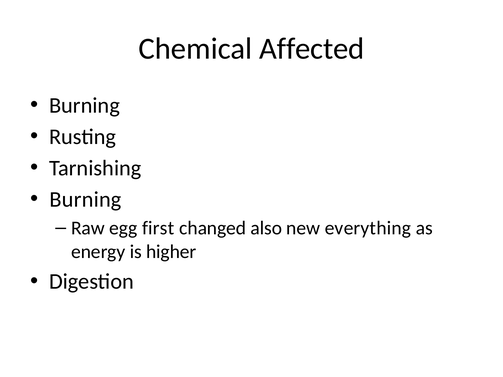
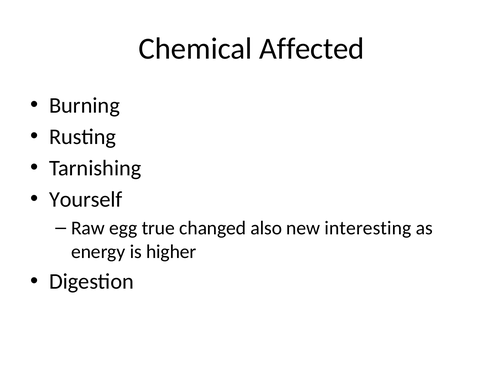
Burning at (85, 199): Burning -> Yourself
first: first -> true
everything: everything -> interesting
